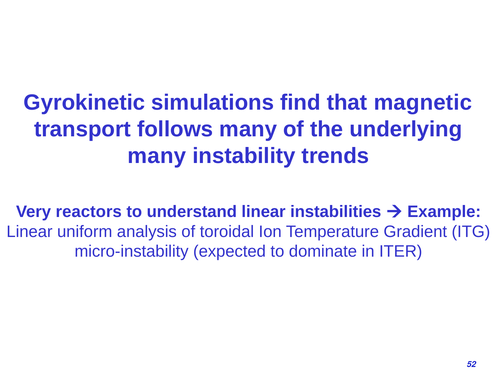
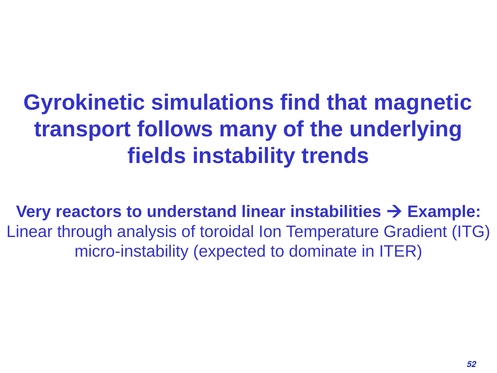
many at (157, 156): many -> fields
uniform: uniform -> through
